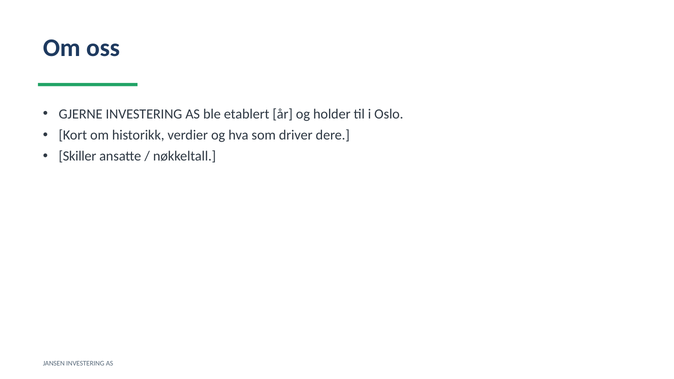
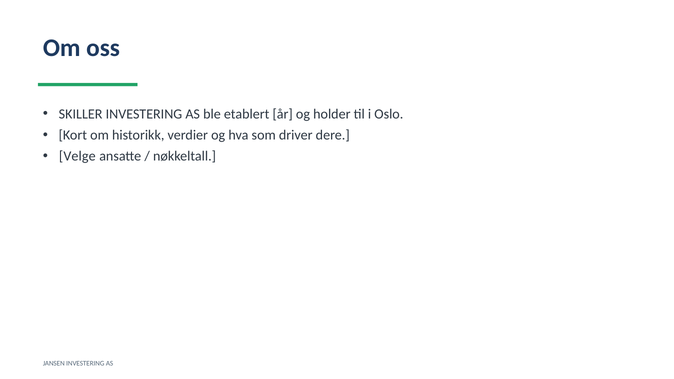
GJERNE: GJERNE -> SKILLER
Skiller: Skiller -> Velge
